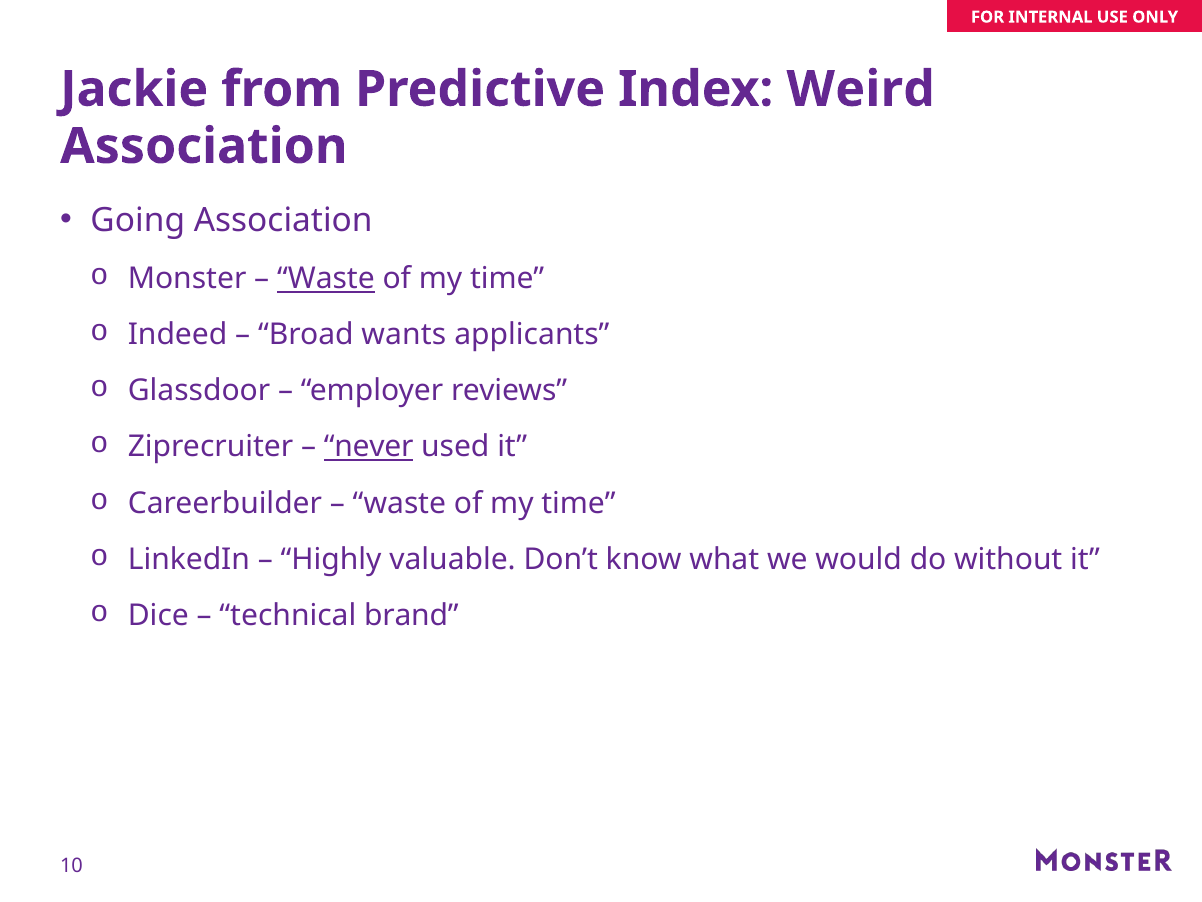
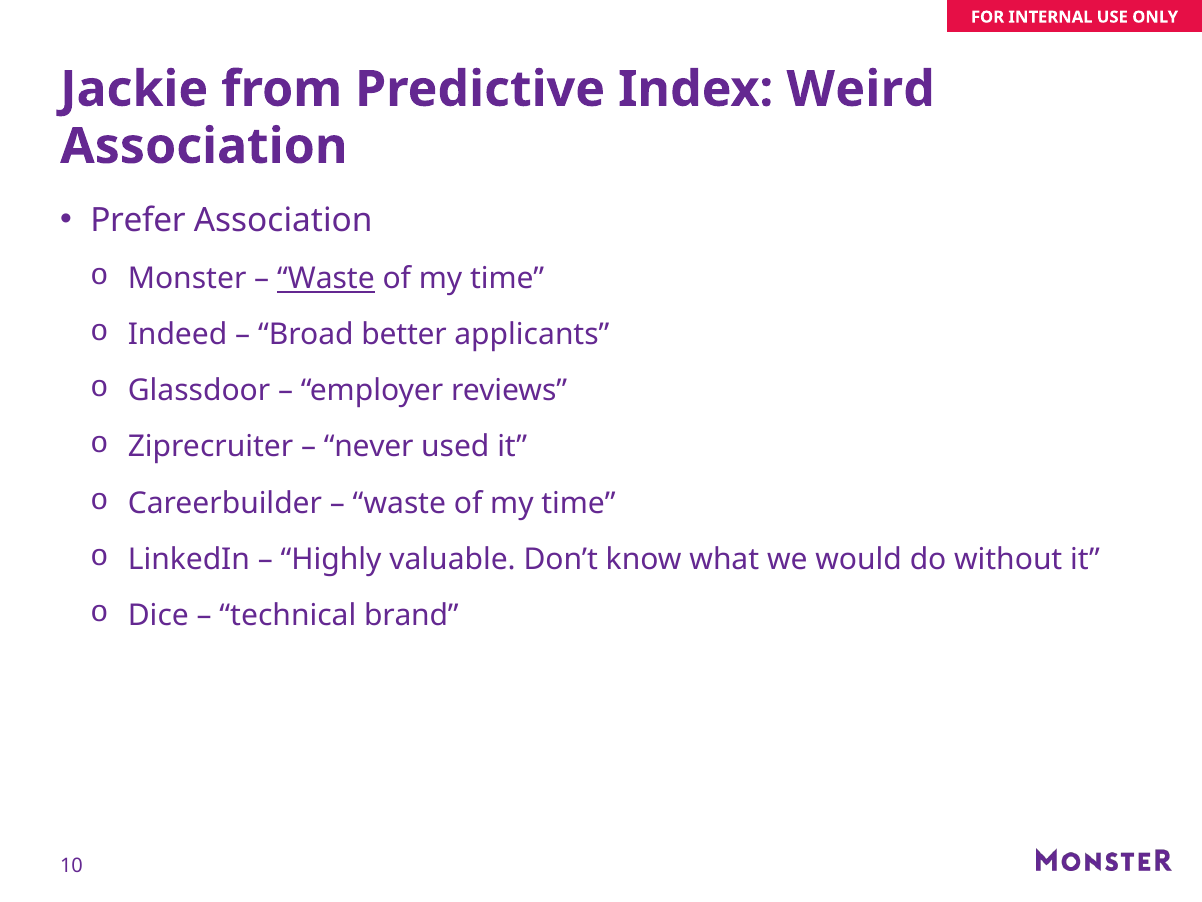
Going: Going -> Prefer
wants: wants -> better
never underline: present -> none
